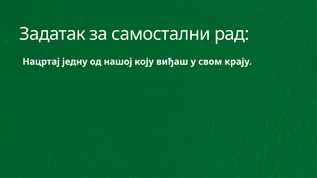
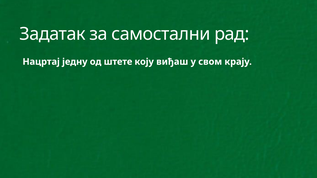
нашој: нашој -> штете
